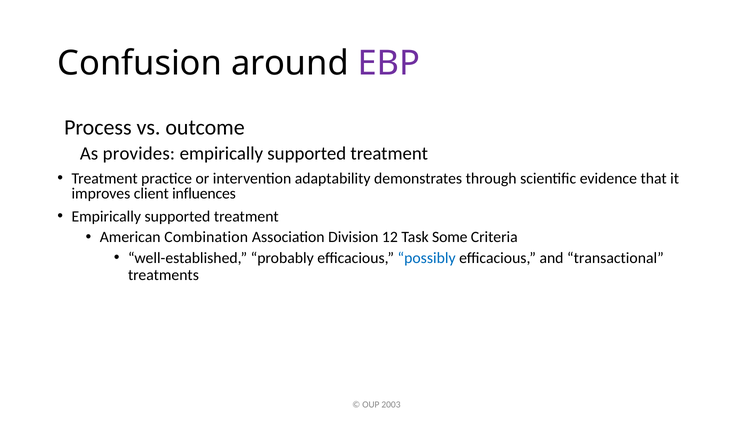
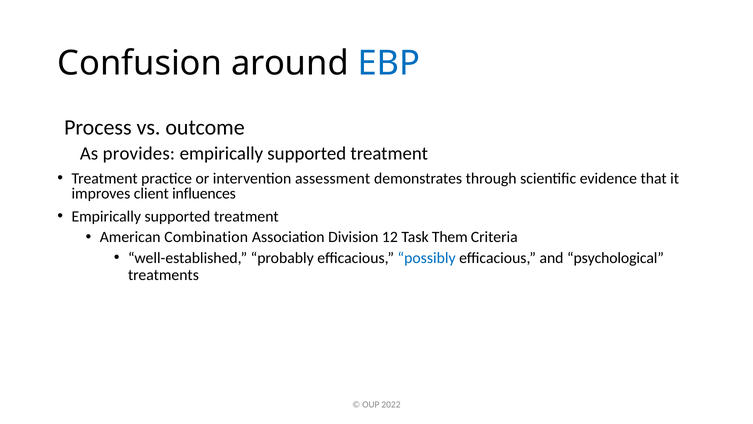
EBP colour: purple -> blue
adaptability: adaptability -> assessment
Some: Some -> Them
transactional: transactional -> psychological
2003: 2003 -> 2022
